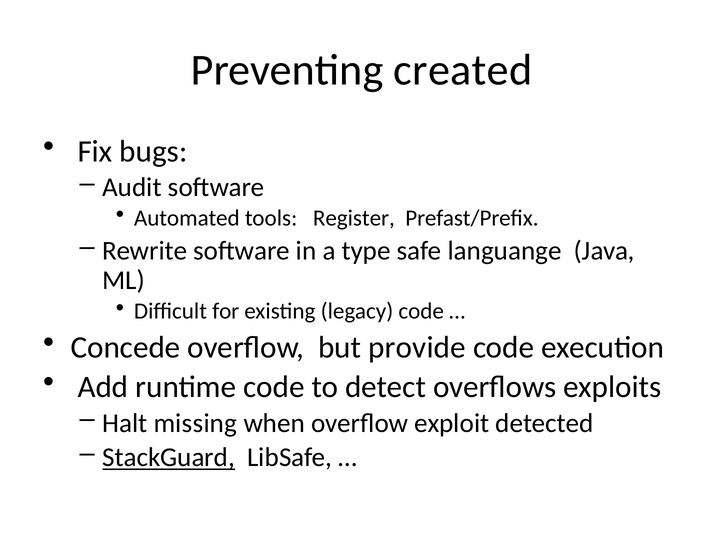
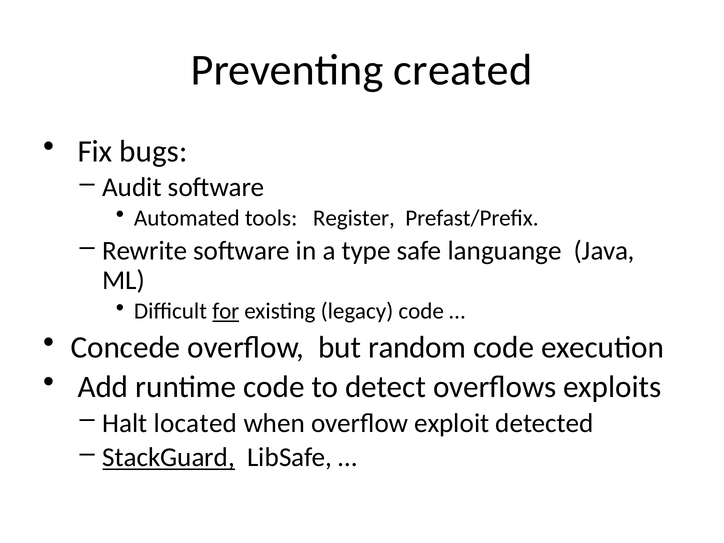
for underline: none -> present
provide: provide -> random
missing: missing -> located
